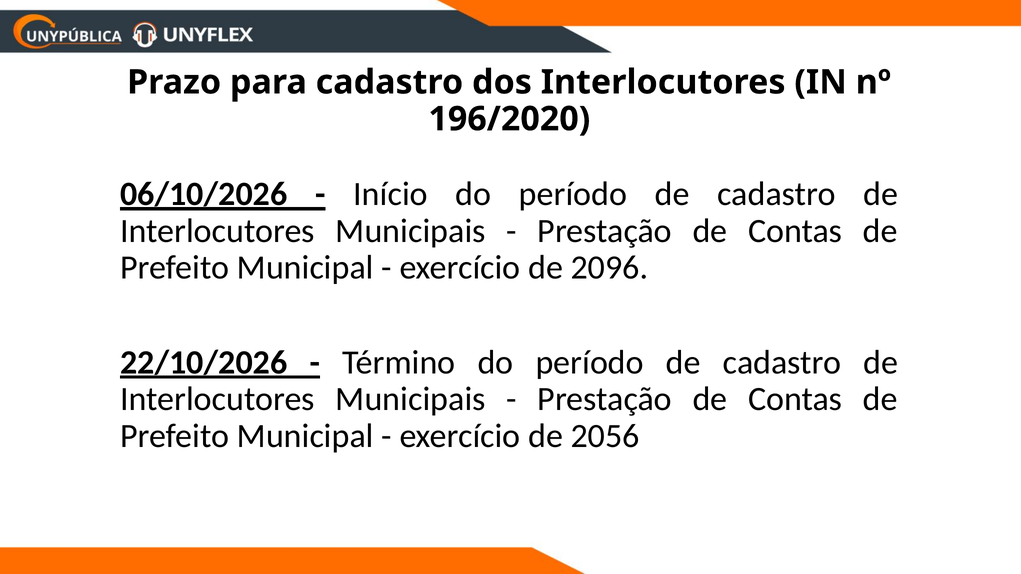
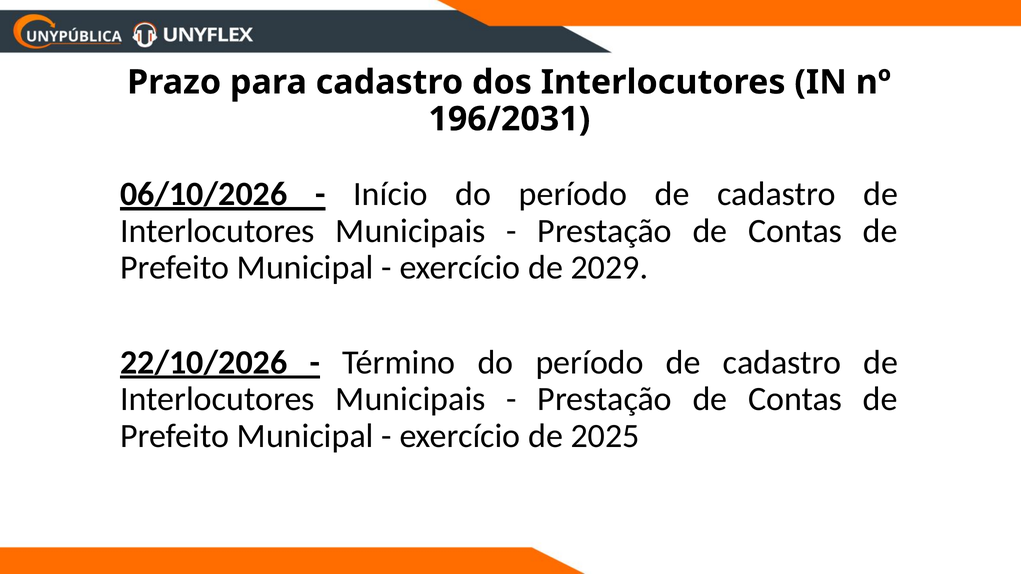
196/2020: 196/2020 -> 196/2031
2096: 2096 -> 2029
2056: 2056 -> 2025
